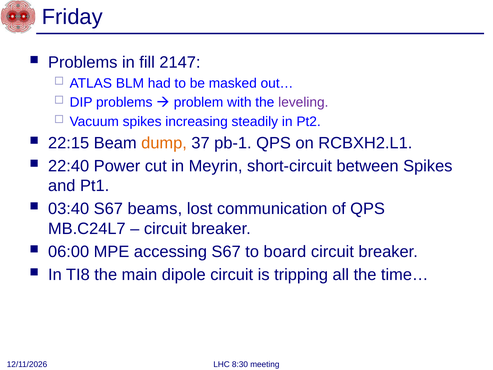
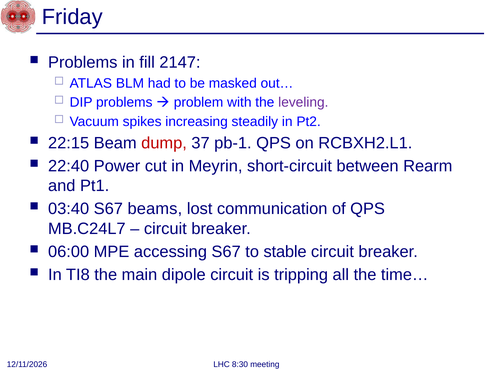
dump colour: orange -> red
between Spikes: Spikes -> Rearm
board: board -> stable
